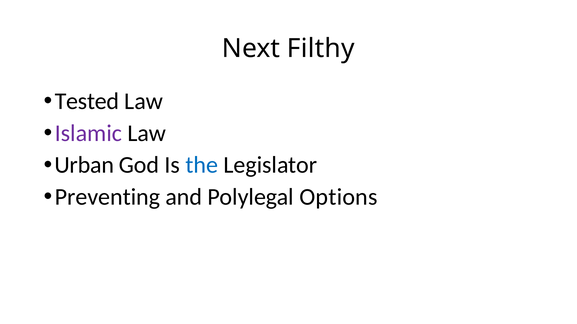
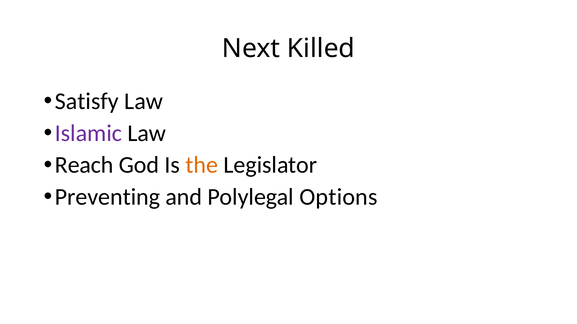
Filthy: Filthy -> Killed
Tested: Tested -> Satisfy
Urban: Urban -> Reach
the colour: blue -> orange
